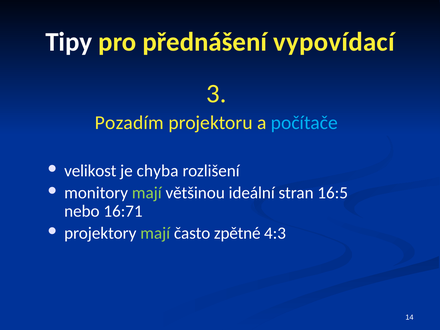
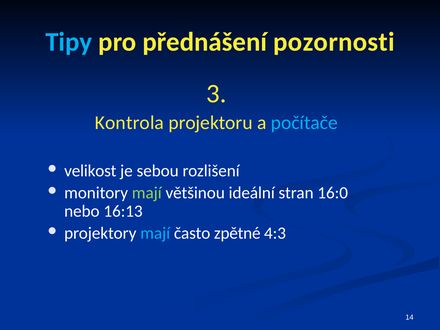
Tipy colour: white -> light blue
vypovídací: vypovídací -> pozornosti
Pozadím: Pozadím -> Kontrola
chyba: chyba -> sebou
16:5: 16:5 -> 16:0
16:71: 16:71 -> 16:13
mají at (155, 233) colour: light green -> light blue
